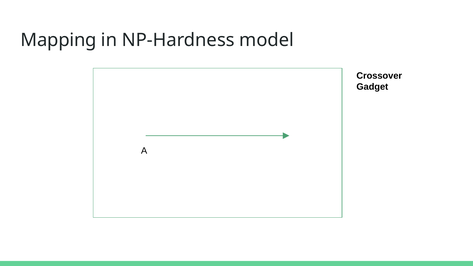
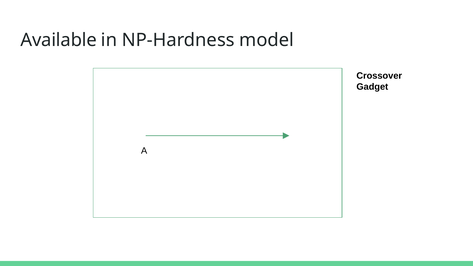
Mapping: Mapping -> Available
